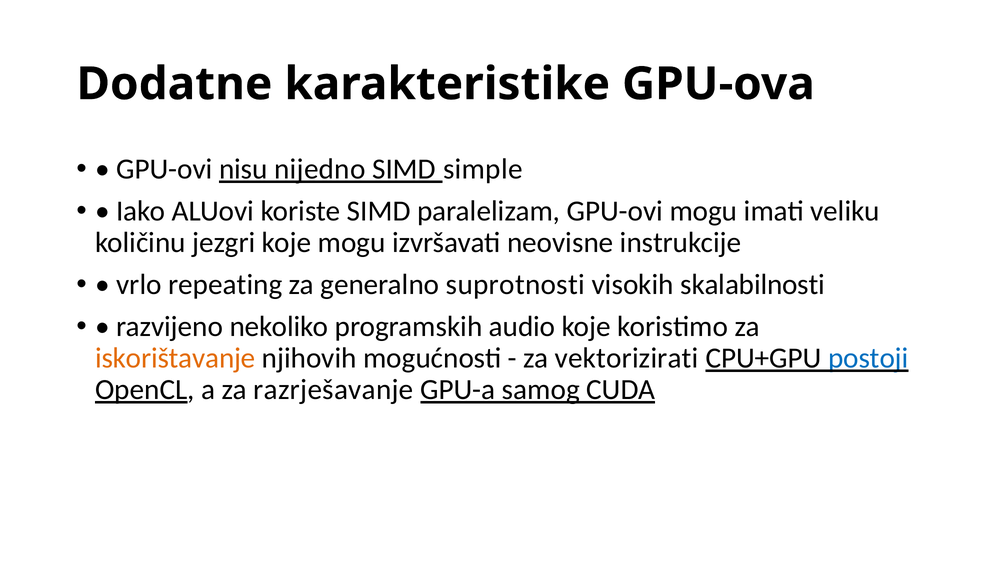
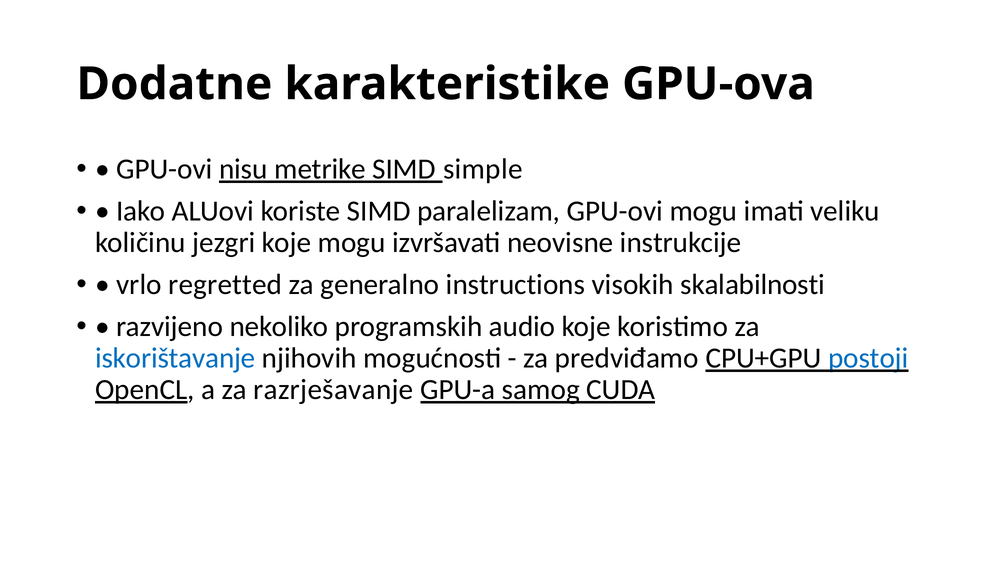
nijedno: nijedno -> metrike
repeating: repeating -> regretted
suprotnosti: suprotnosti -> instructions
iskorištavanje colour: orange -> blue
vektorizirati: vektorizirati -> predviđamo
